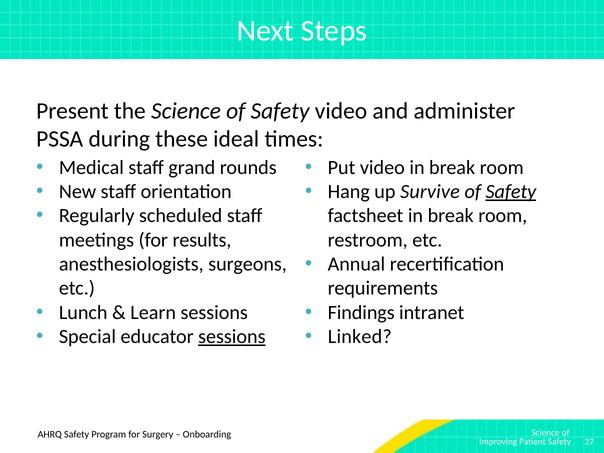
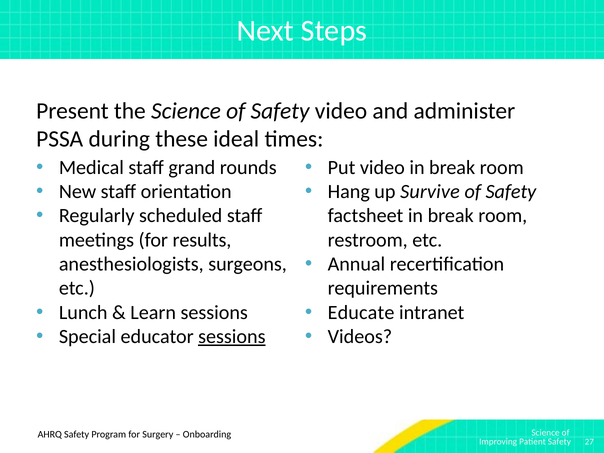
Safety at (511, 192) underline: present -> none
Findings: Findings -> Educate
Linked: Linked -> Videos
